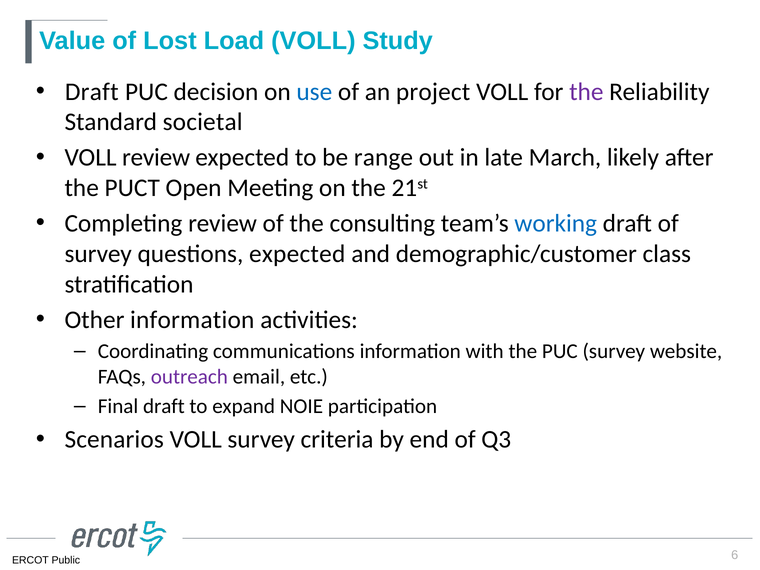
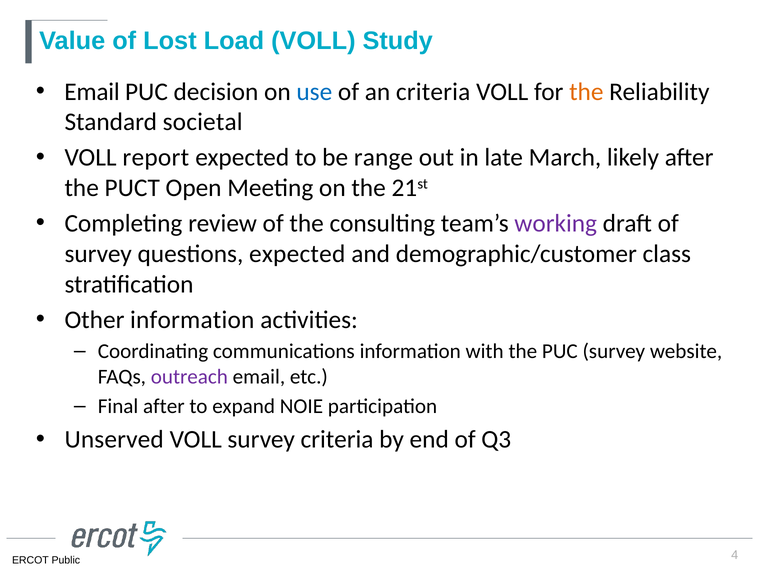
Draft at (92, 92): Draft -> Email
an project: project -> criteria
the at (586, 92) colour: purple -> orange
VOLL review: review -> report
working colour: blue -> purple
Final draft: draft -> after
Scenarios: Scenarios -> Unserved
6: 6 -> 4
